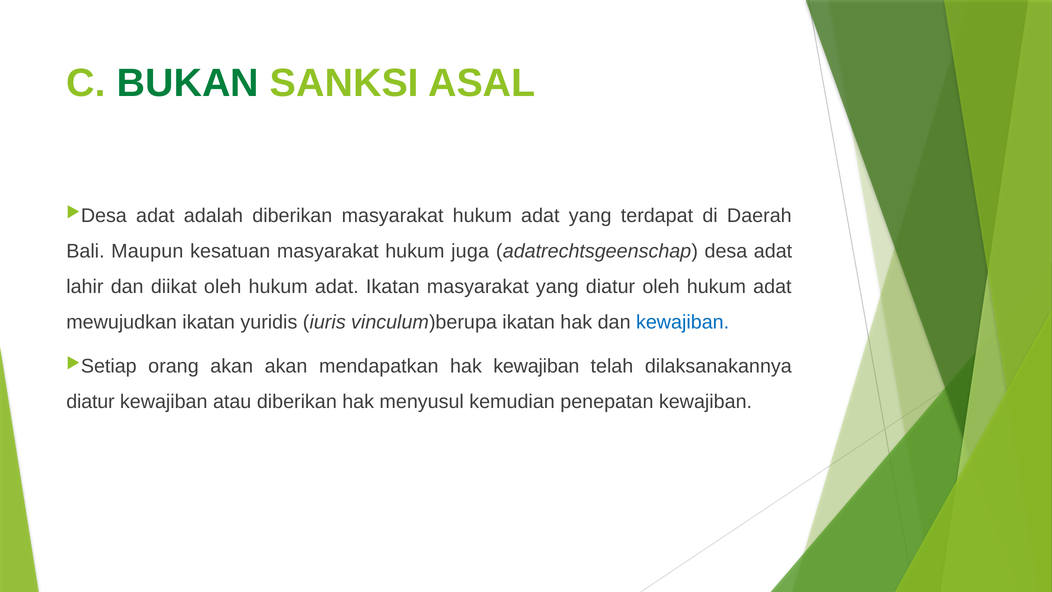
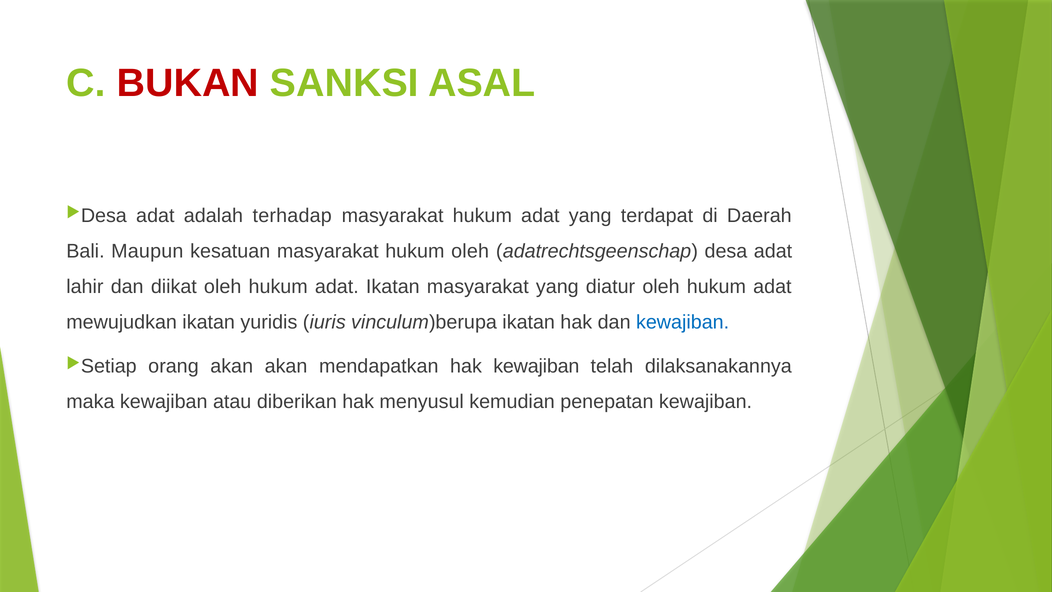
BUKAN colour: green -> red
adalah diberikan: diberikan -> terhadap
hukum juga: juga -> oleh
diatur at (90, 402): diatur -> maka
